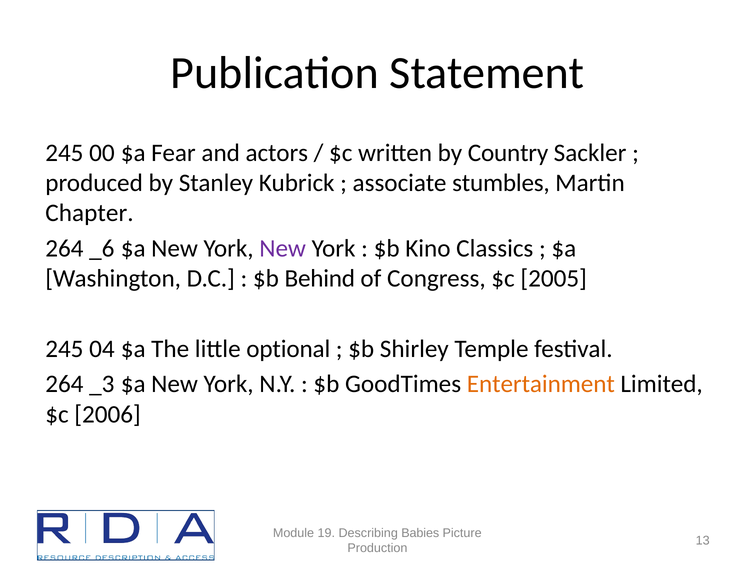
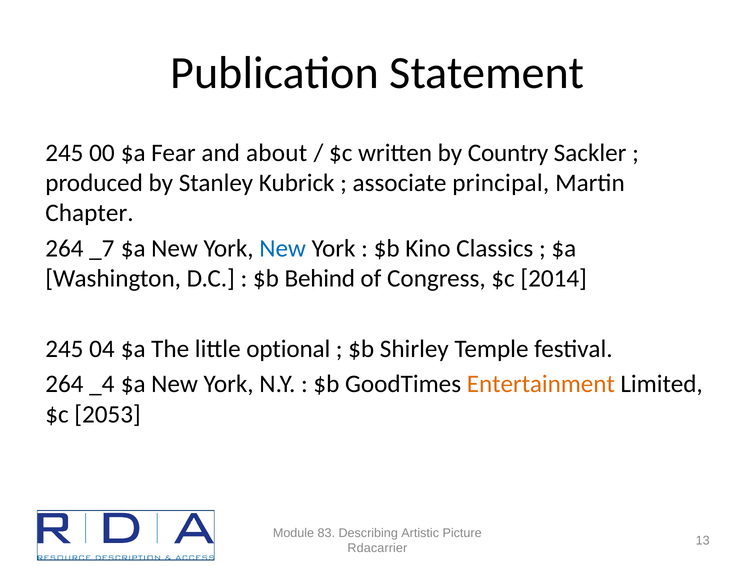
actors: actors -> about
stumbles: stumbles -> principal
_6: _6 -> _7
New at (283, 248) colour: purple -> blue
2005: 2005 -> 2014
_3: _3 -> _4
2006: 2006 -> 2053
19: 19 -> 83
Babies: Babies -> Artistic
Production: Production -> Rdacarrier
